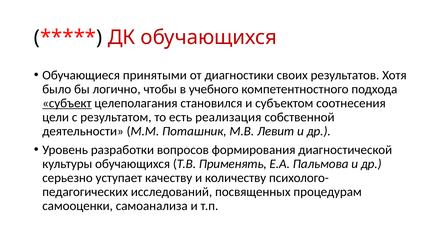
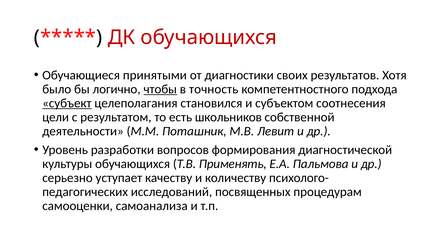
чтобы underline: none -> present
учебного: учебного -> точность
реализация: реализация -> школьников
